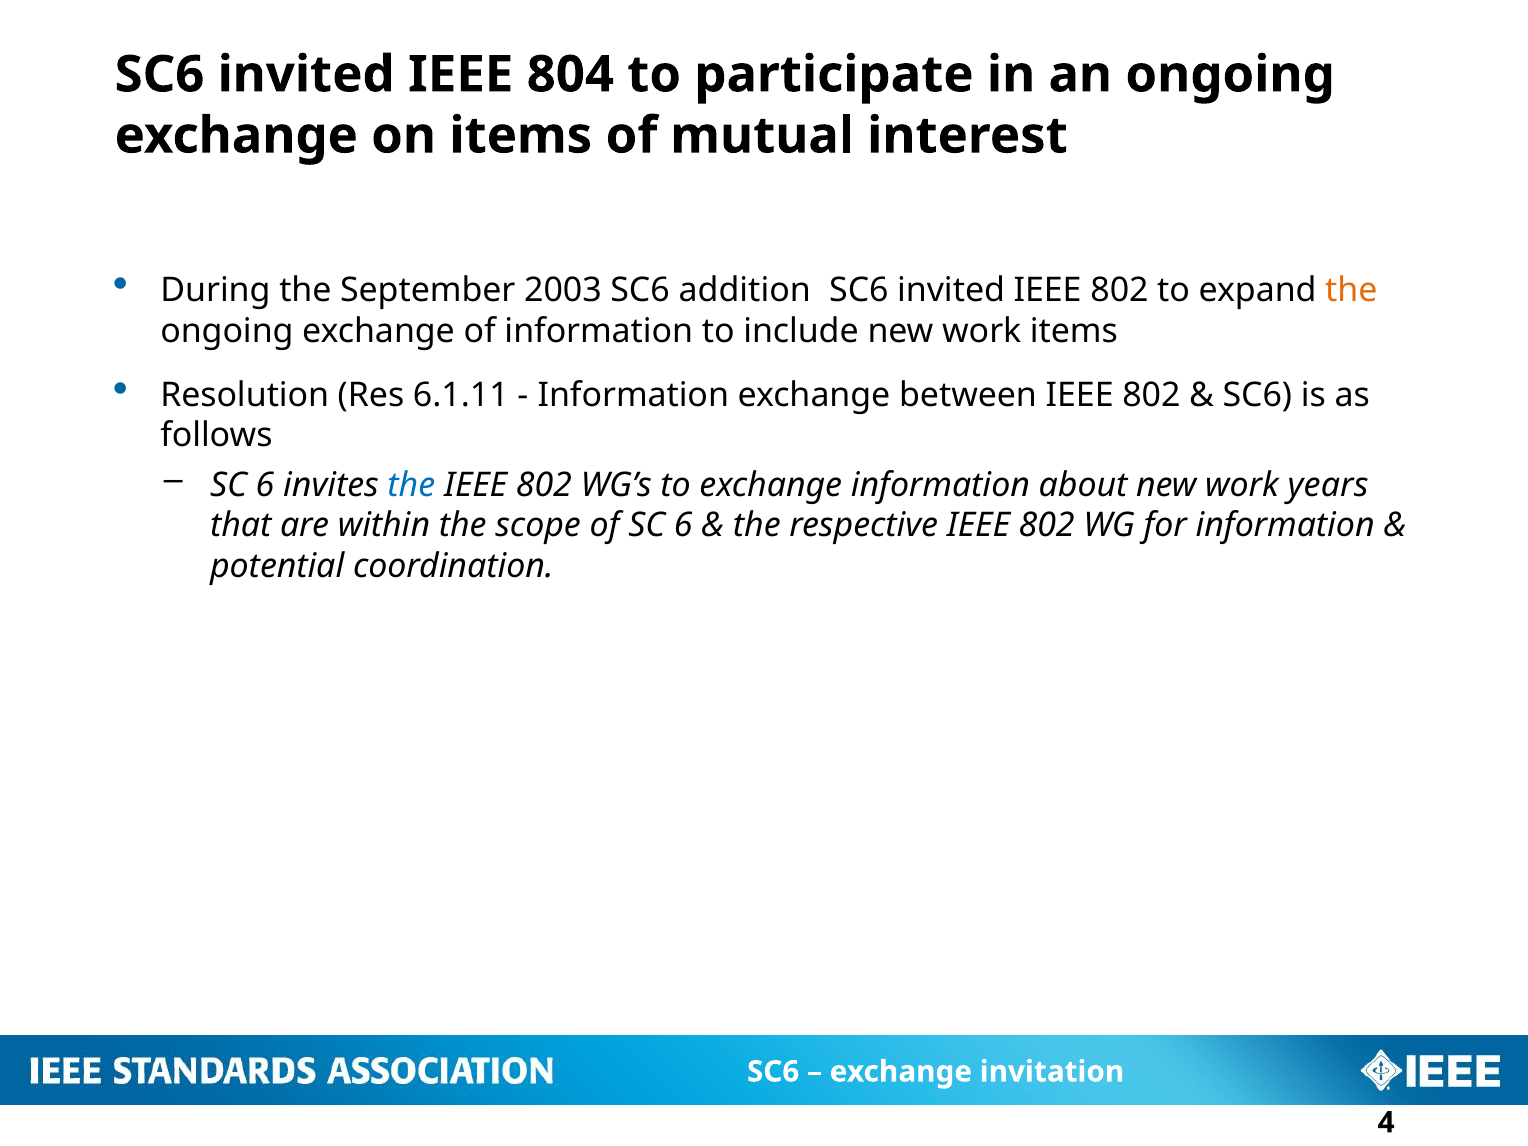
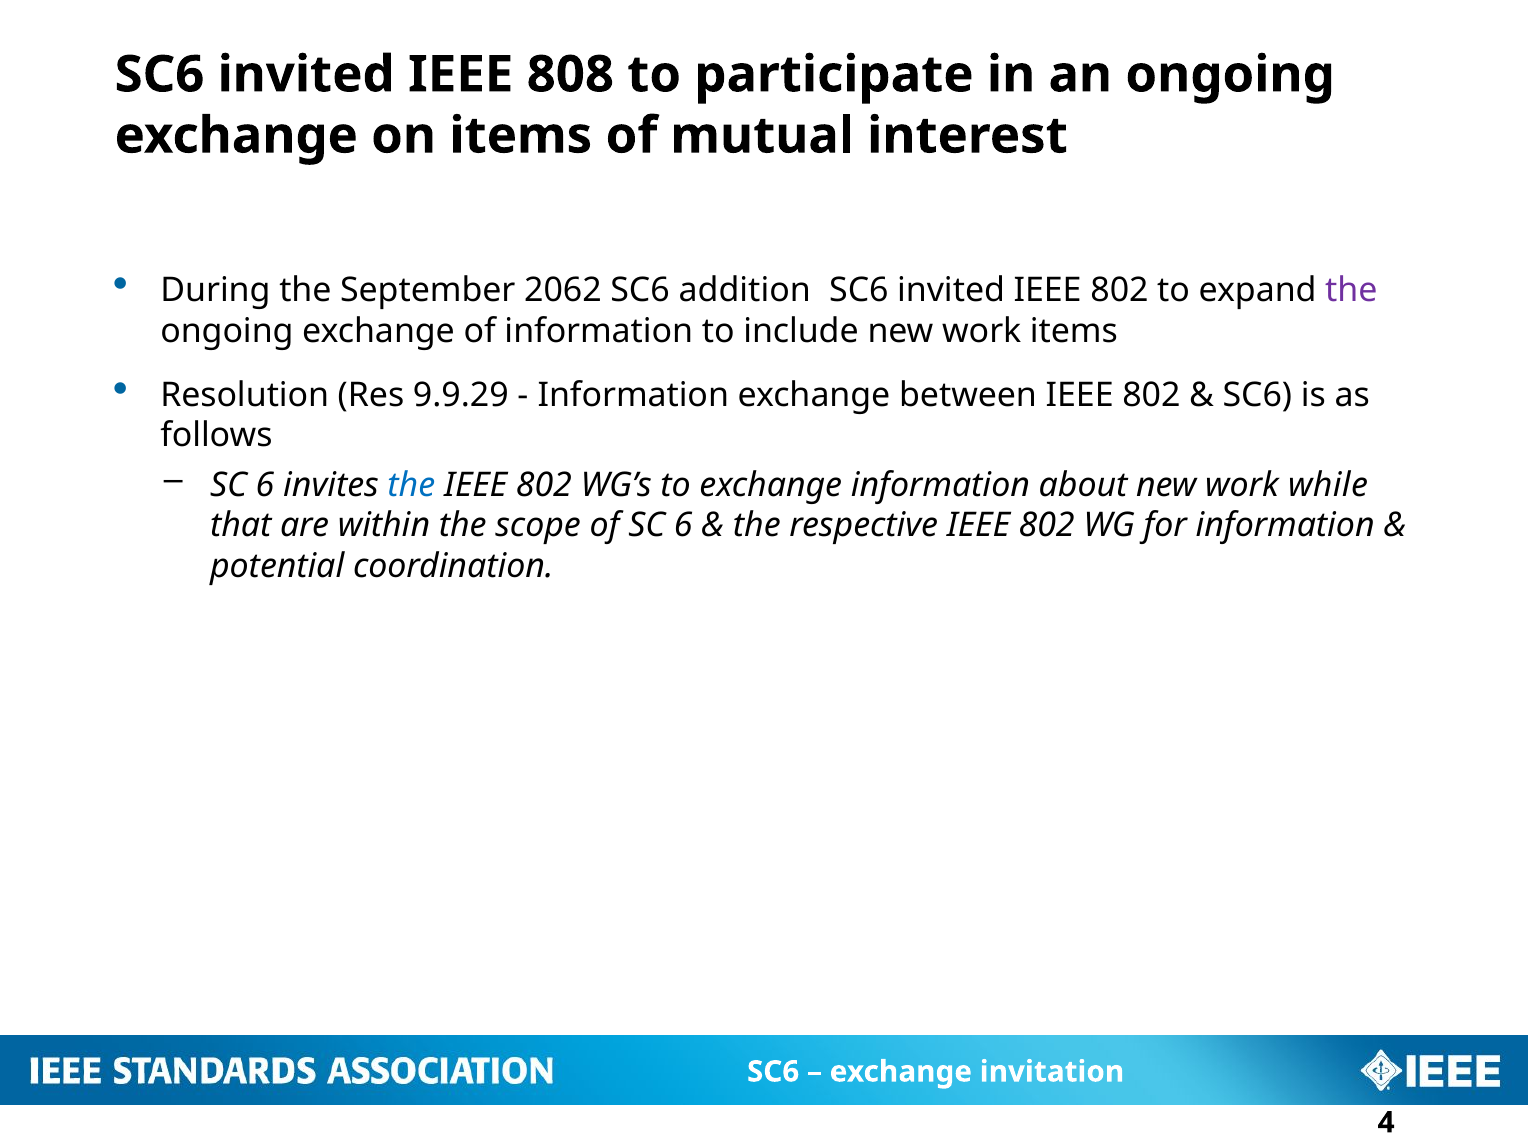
804: 804 -> 808
2003: 2003 -> 2062
the at (1351, 290) colour: orange -> purple
6.1.11: 6.1.11 -> 9.9.29
years: years -> while
